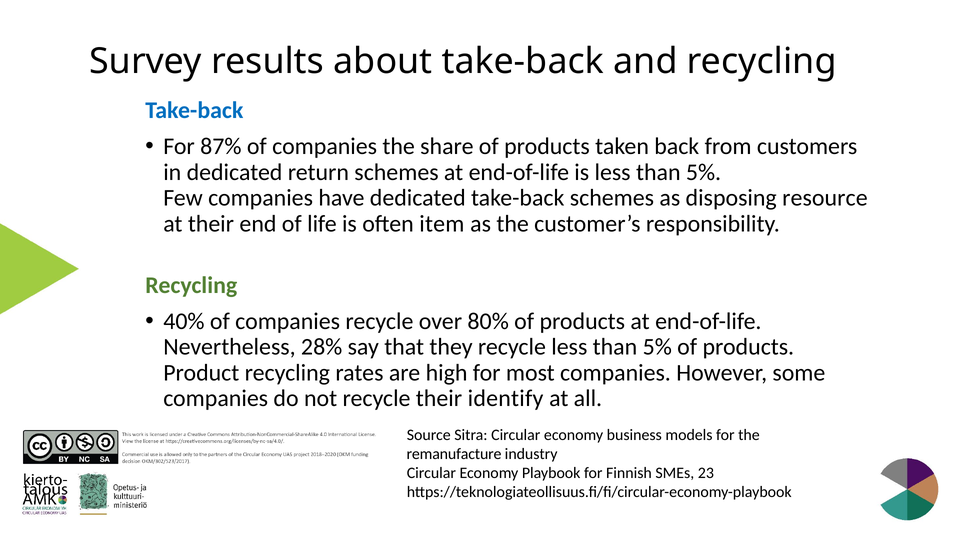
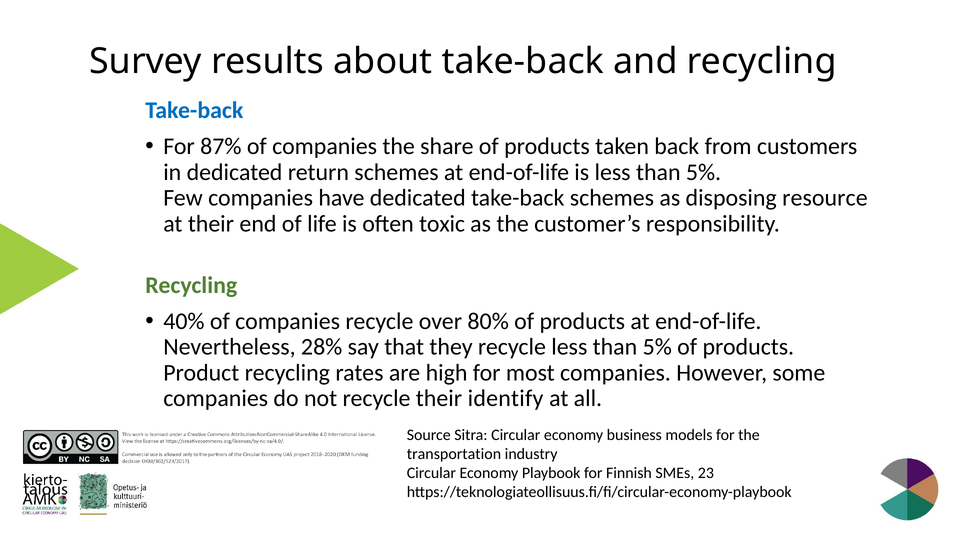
item: item -> toxic
remanufacture: remanufacture -> transportation
